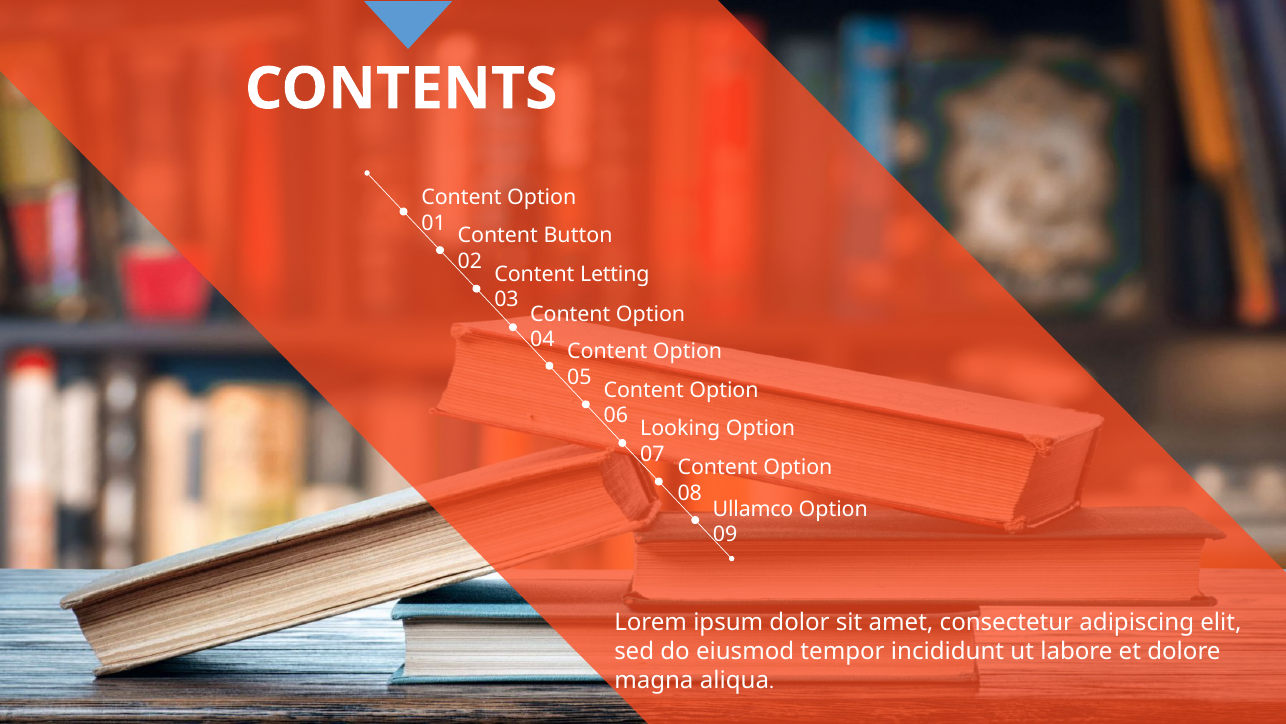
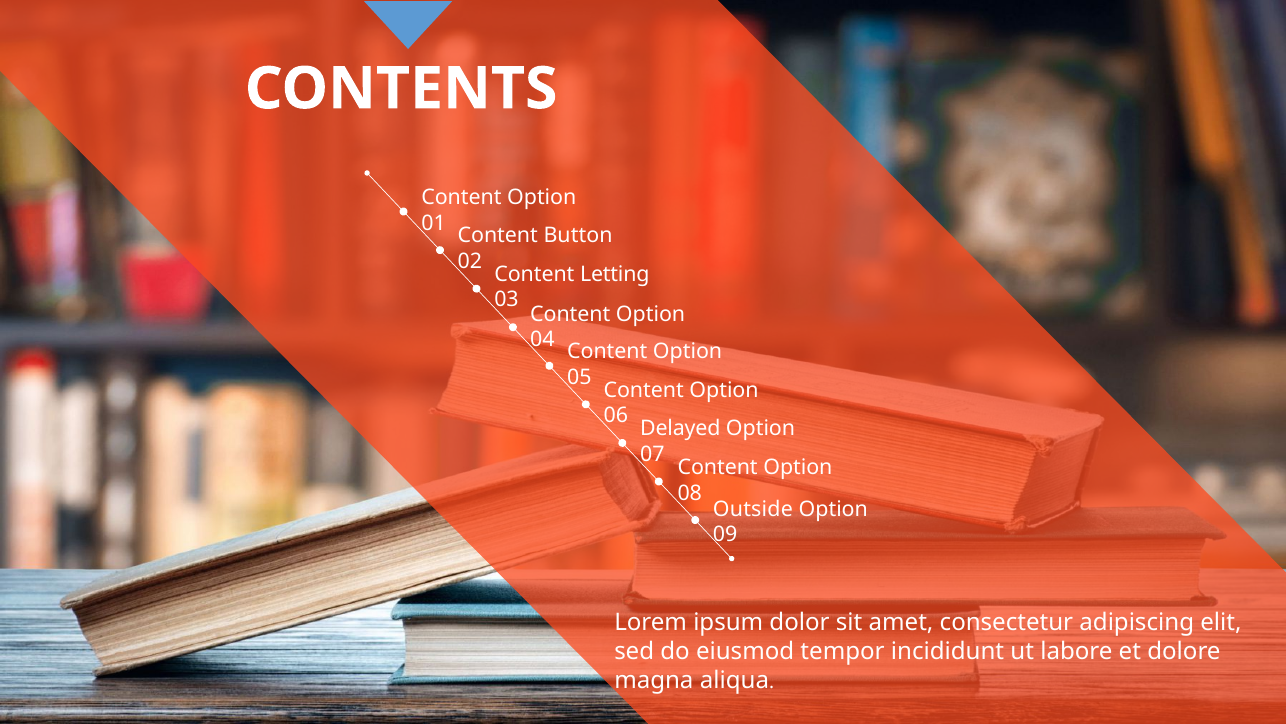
Looking: Looking -> Delayed
Ullamco: Ullamco -> Outside
